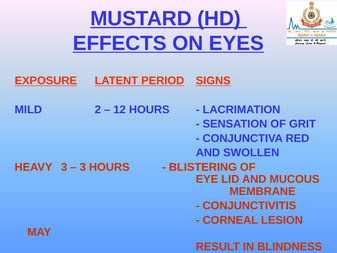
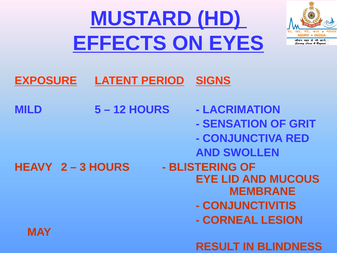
2: 2 -> 5
HEAVY 3: 3 -> 2
